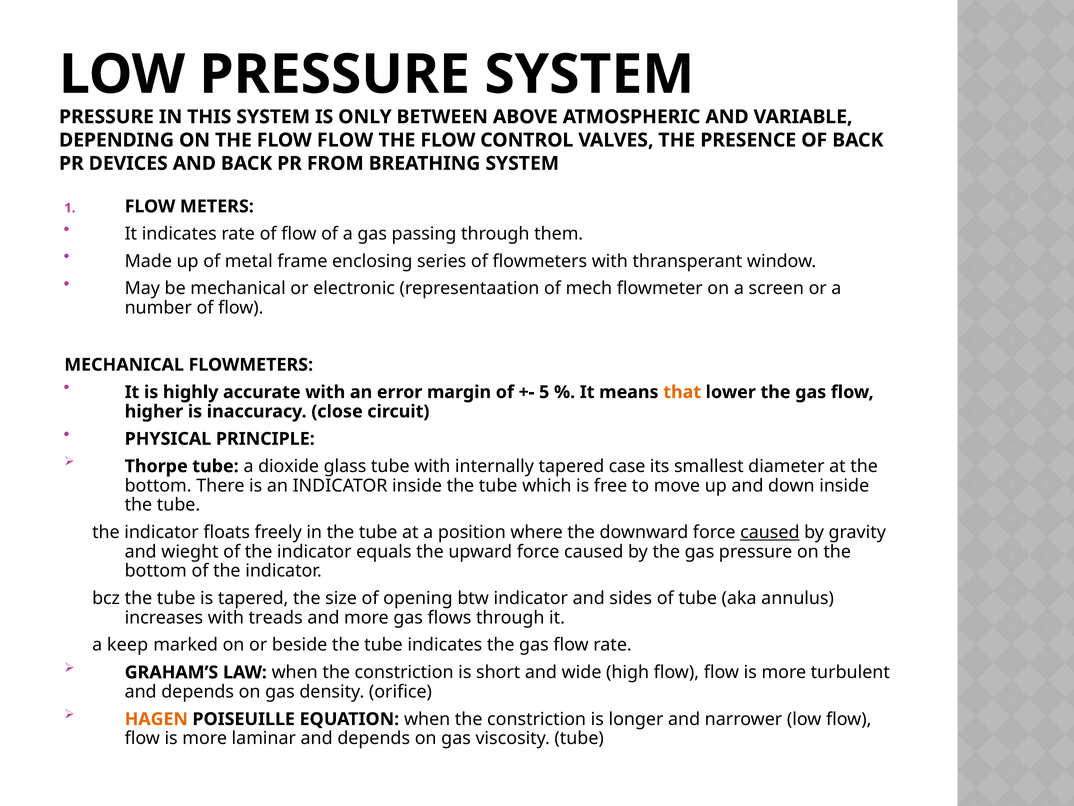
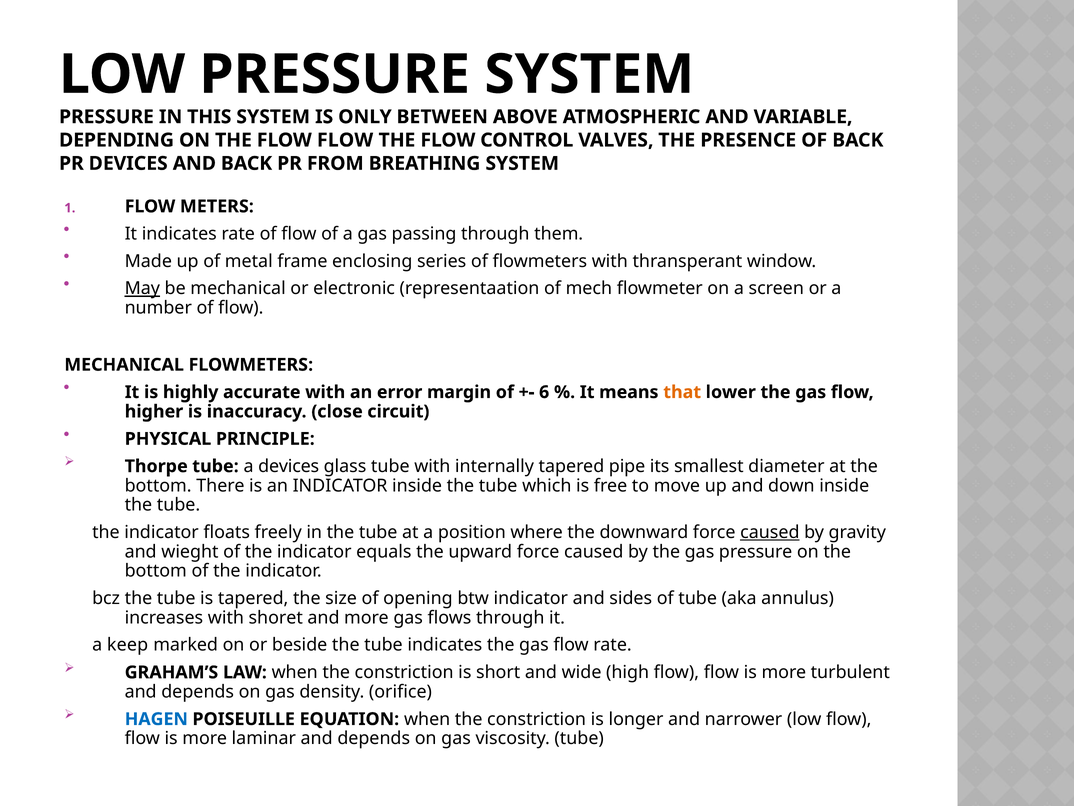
May underline: none -> present
5: 5 -> 6
a dioxide: dioxide -> devices
case: case -> pipe
treads: treads -> shoret
HAGEN colour: orange -> blue
